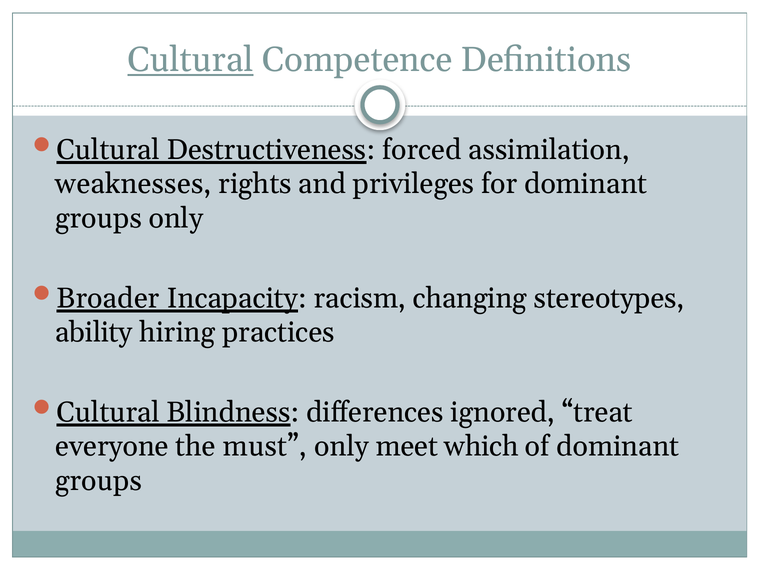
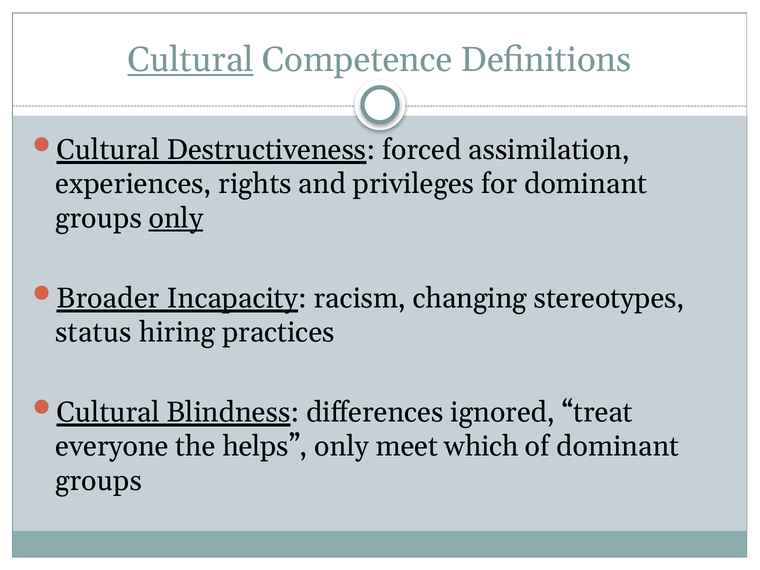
weaknesses: weaknesses -> experiences
only at (176, 218) underline: none -> present
ability: ability -> status
must: must -> helps
